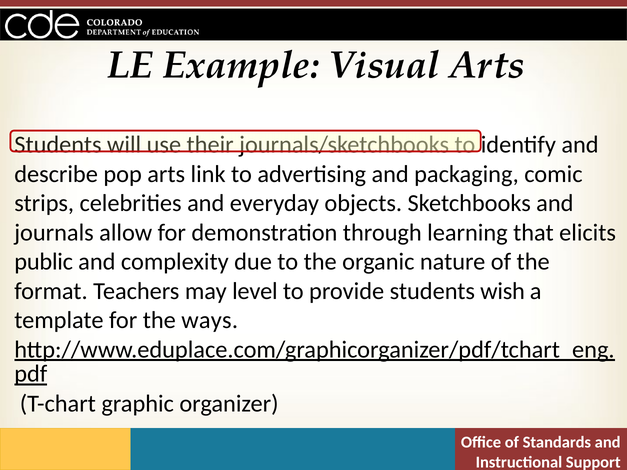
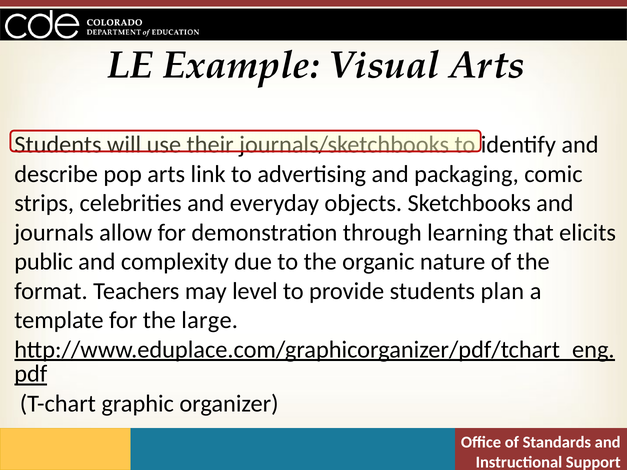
wish: wish -> plan
ways: ways -> large
